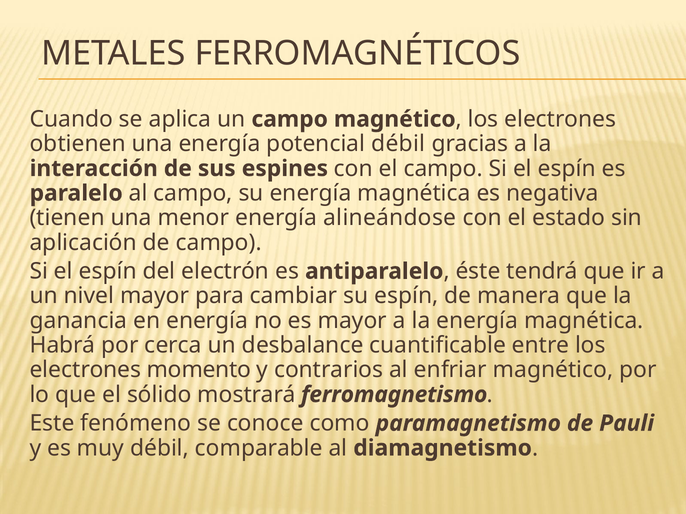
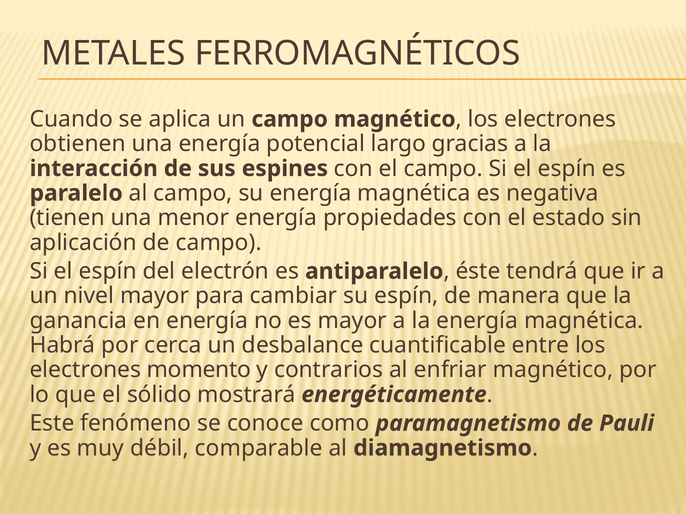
potencial débil: débil -> largo
alineándose: alineándose -> propiedades
ferromagnetismo: ferromagnetismo -> energéticamente
